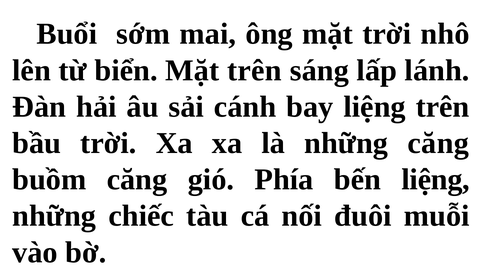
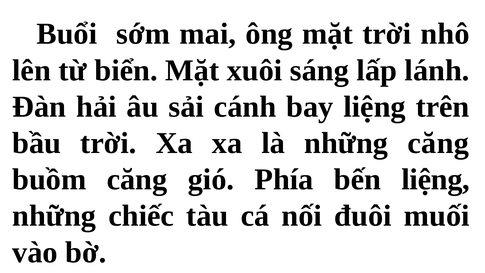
Mặt trên: trên -> xuôi
muỗi: muỗi -> muối
